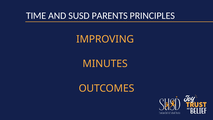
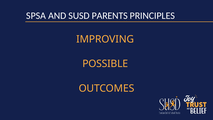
TIME: TIME -> SPSA
MINUTES: MINUTES -> POSSIBLE
